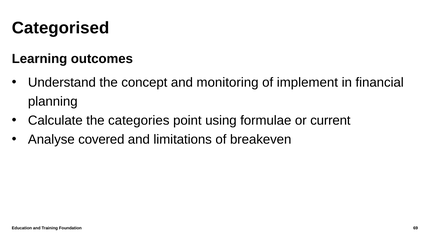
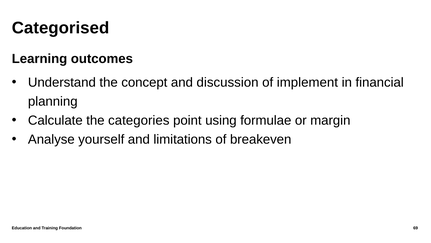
monitoring: monitoring -> discussion
current: current -> margin
covered: covered -> yourself
